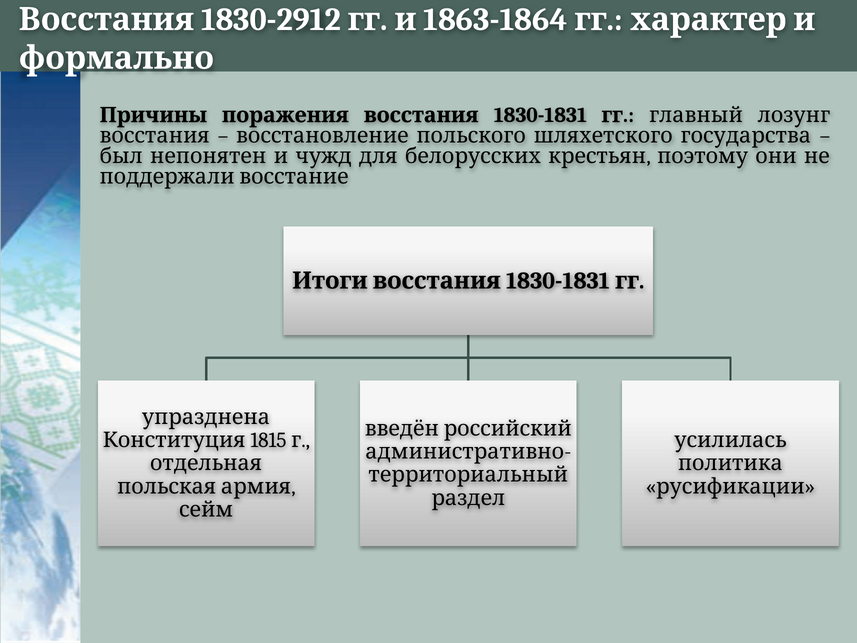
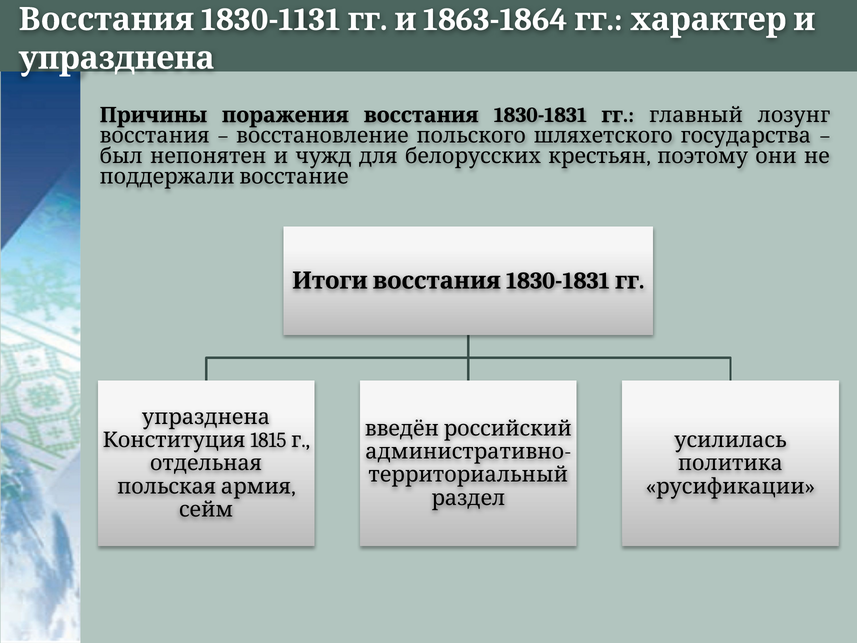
1830-2912: 1830-2912 -> 1830-1131
формально at (116, 58): формально -> упразднена
